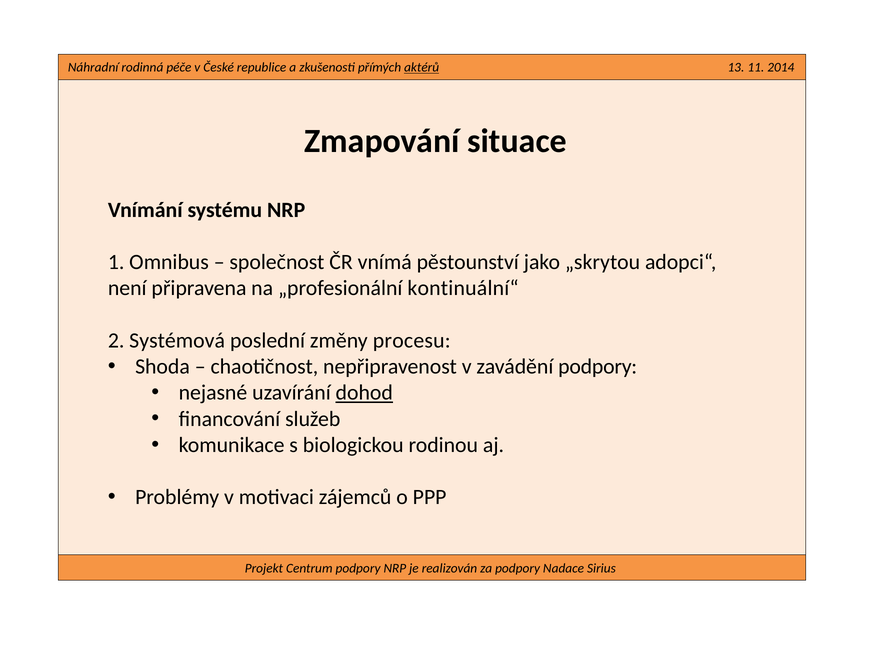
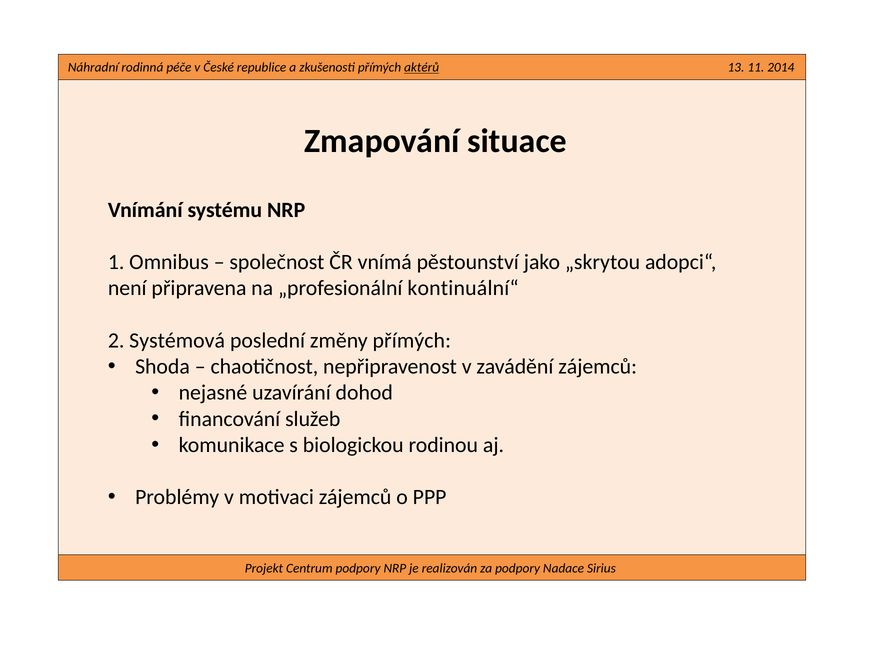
změny procesu: procesu -> přímých
zavádění podpory: podpory -> zájemců
dohod underline: present -> none
